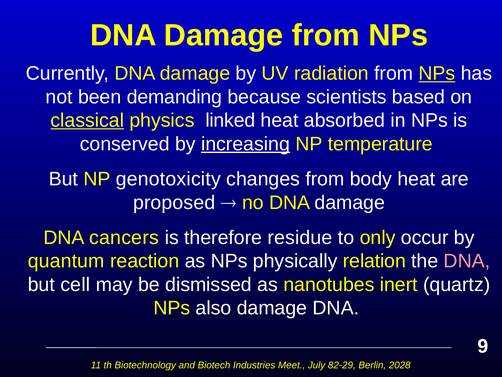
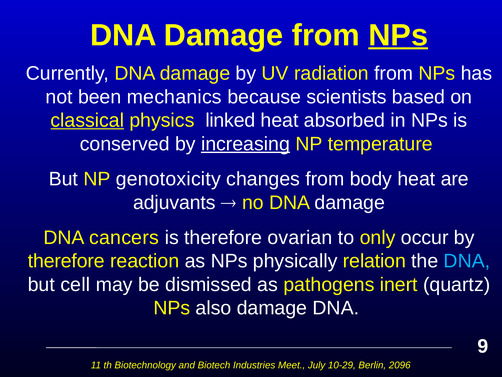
NPs at (398, 35) underline: none -> present
NPs at (437, 73) underline: present -> none
demanding: demanding -> mechanics
proposed: proposed -> adjuvants
residue: residue -> ovarian
quantum at (66, 261): quantum -> therefore
DNA at (467, 261) colour: pink -> light blue
nanotubes: nanotubes -> pathogens
82-29: 82-29 -> 10-29
2028: 2028 -> 2096
